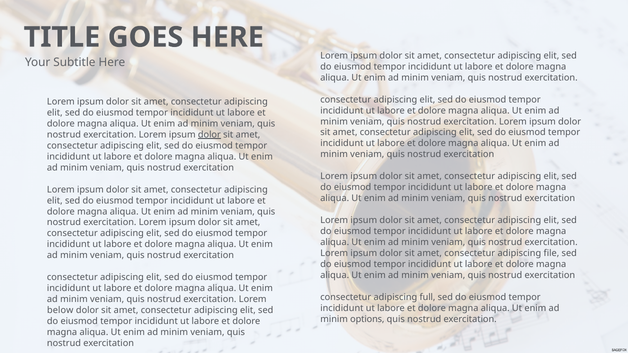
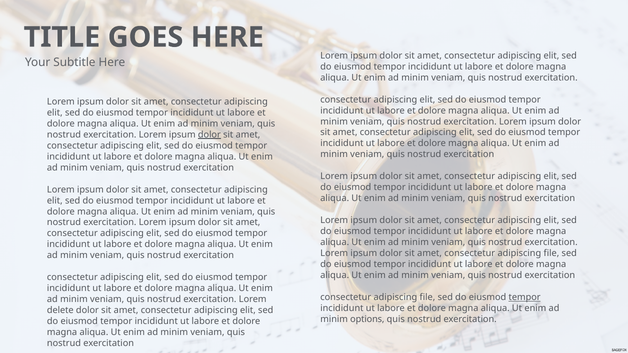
full at (427, 298): full -> file
tempor at (525, 298) underline: none -> present
below: below -> delete
